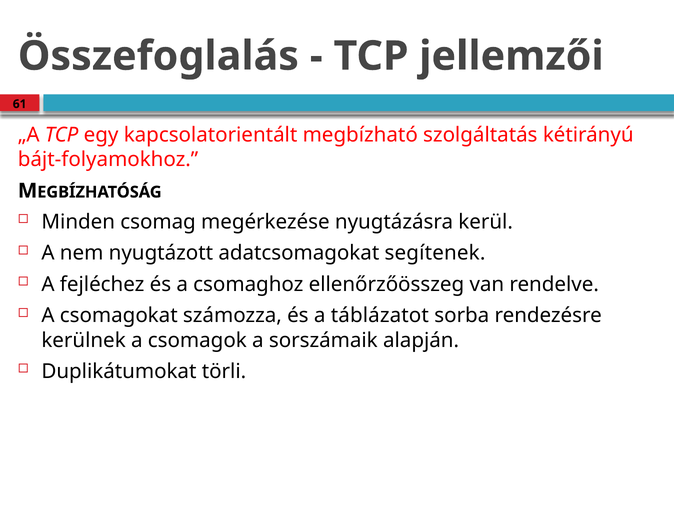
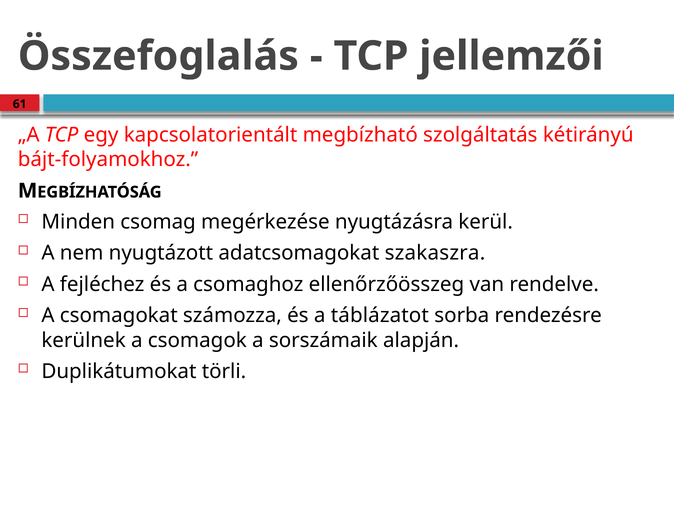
segítenek: segítenek -> szakaszra
